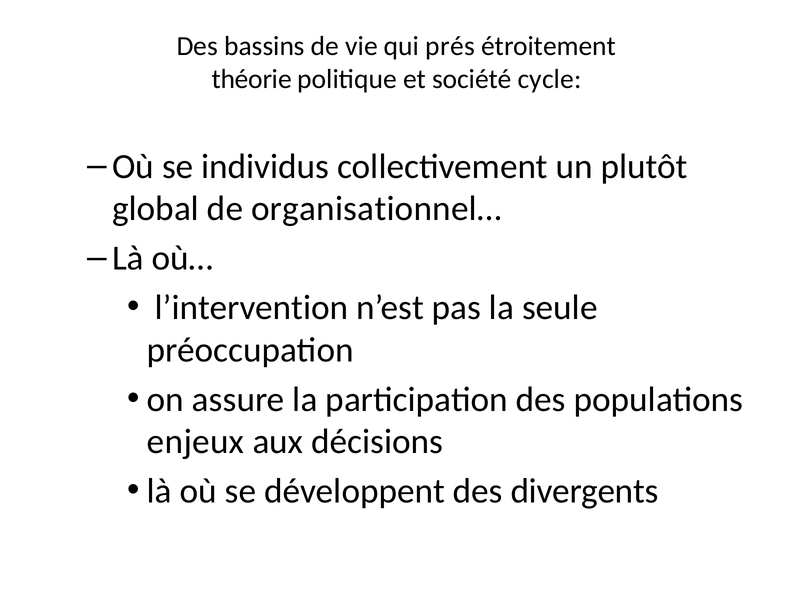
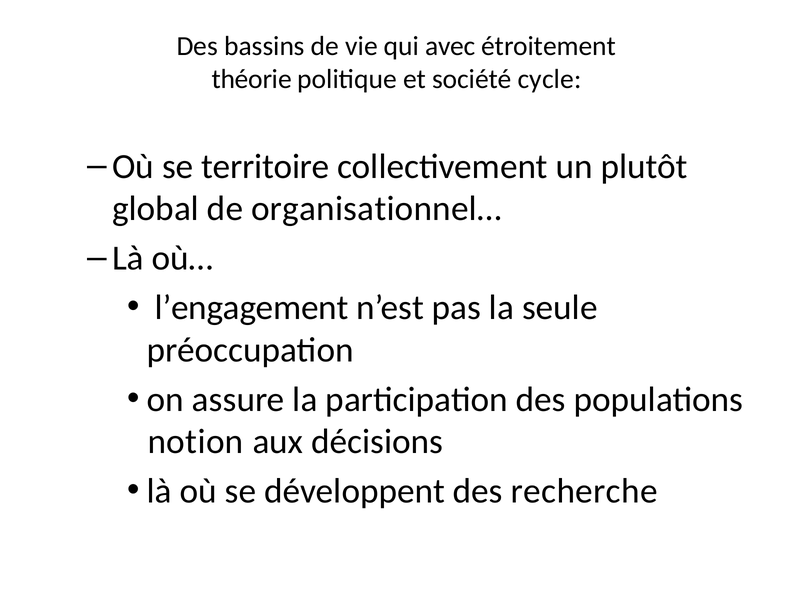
prés: prés -> avec
individus: individus -> territoire
l’intervention: l’intervention -> l’engagement
enjeux: enjeux -> notion
divergents: divergents -> recherche
